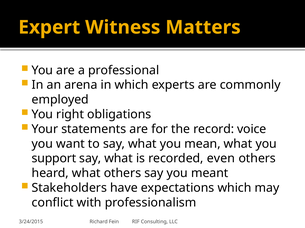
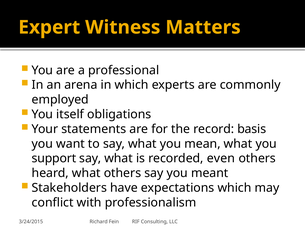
right: right -> itself
voice: voice -> basis
